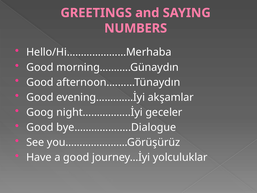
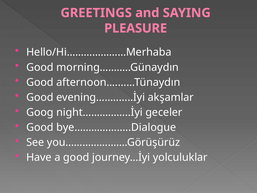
NUMBERS: NUMBERS -> PLEASURE
